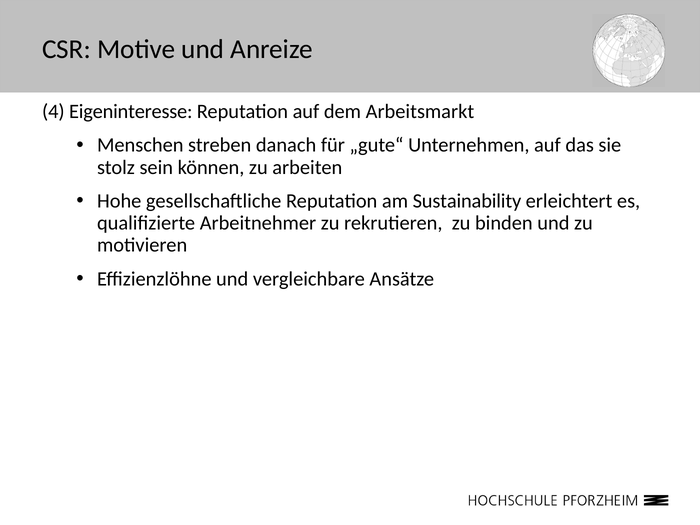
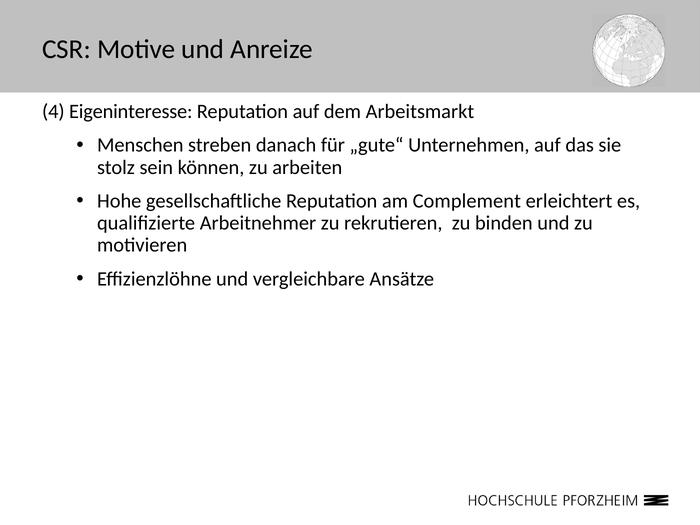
Sustainability: Sustainability -> Complement
